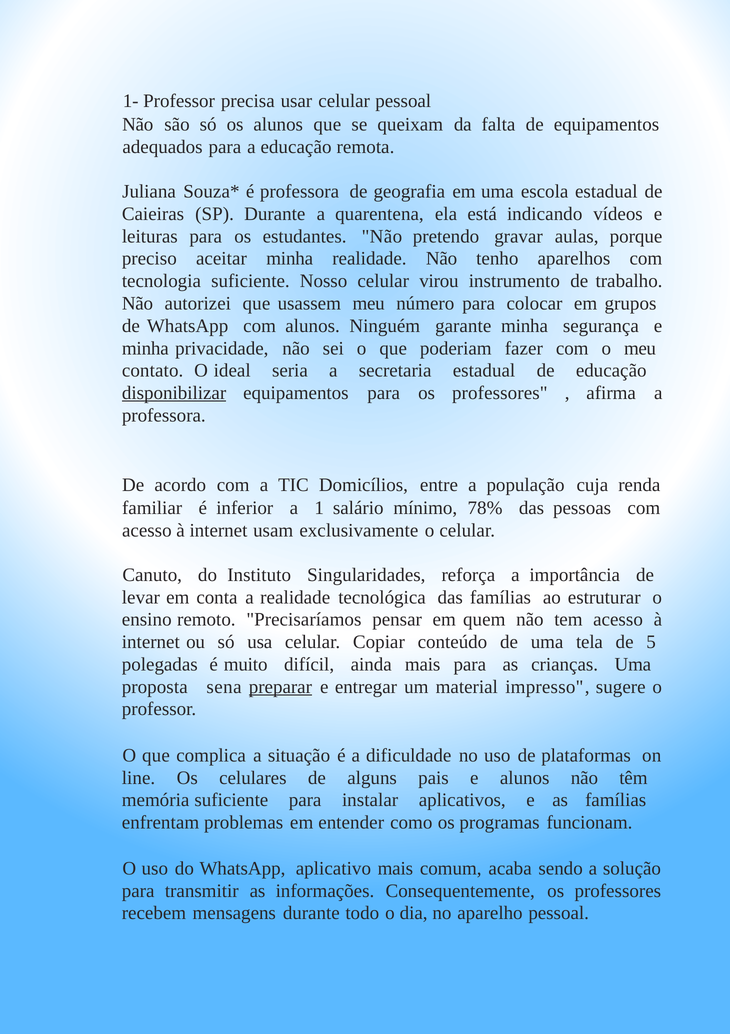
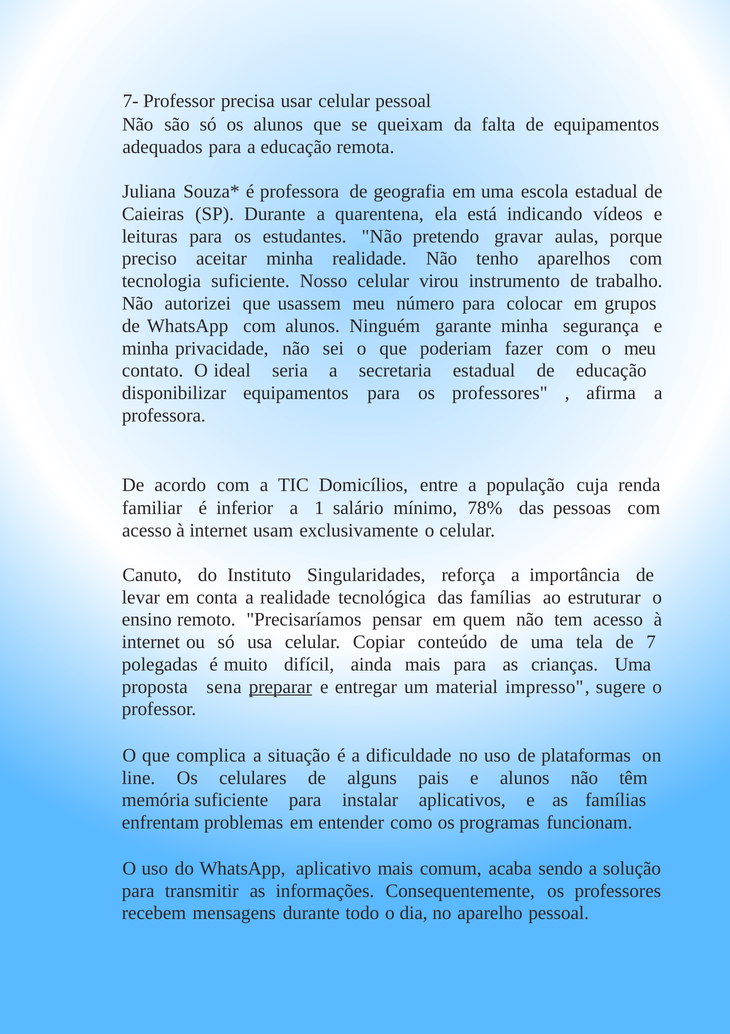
1-: 1- -> 7-
disponibilizar underline: present -> none
5: 5 -> 7
